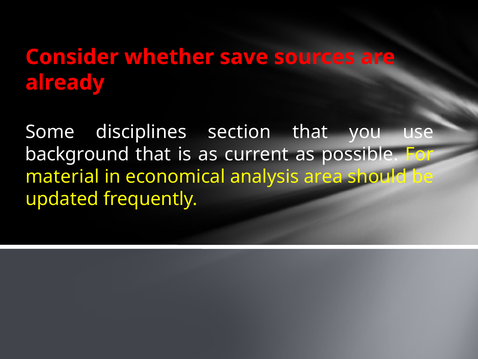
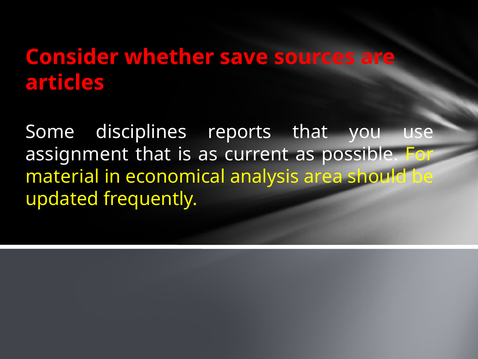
already: already -> articles
section: section -> reports
background: background -> assignment
